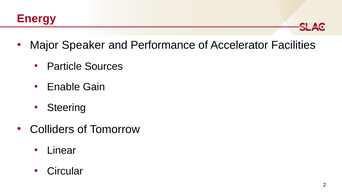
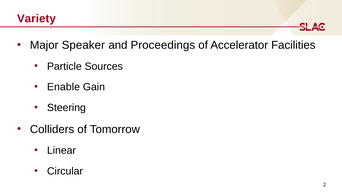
Energy: Energy -> Variety
Performance: Performance -> Proceedings
